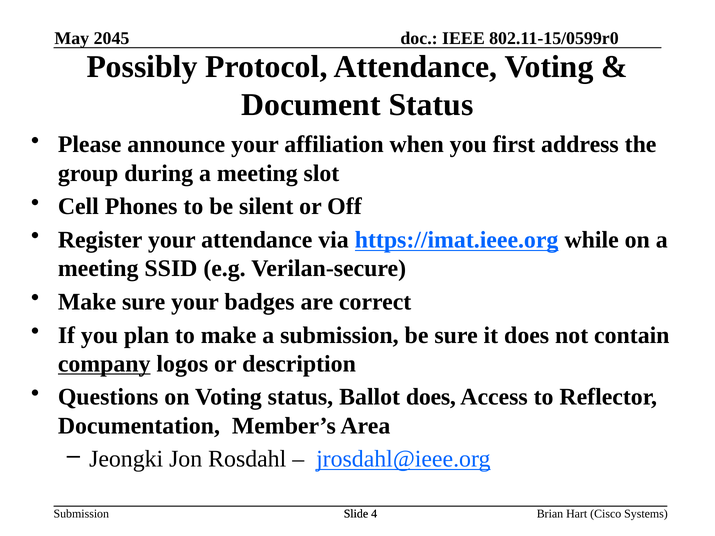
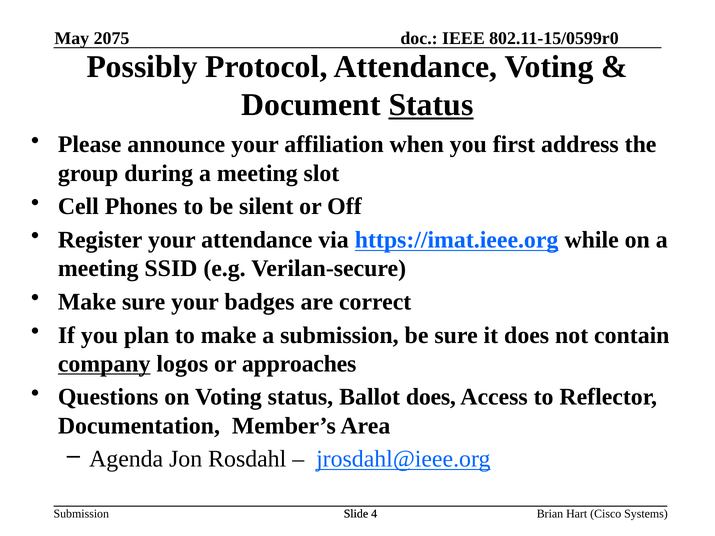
2045: 2045 -> 2075
Status at (431, 105) underline: none -> present
description: description -> approaches
Jeongki: Jeongki -> Agenda
